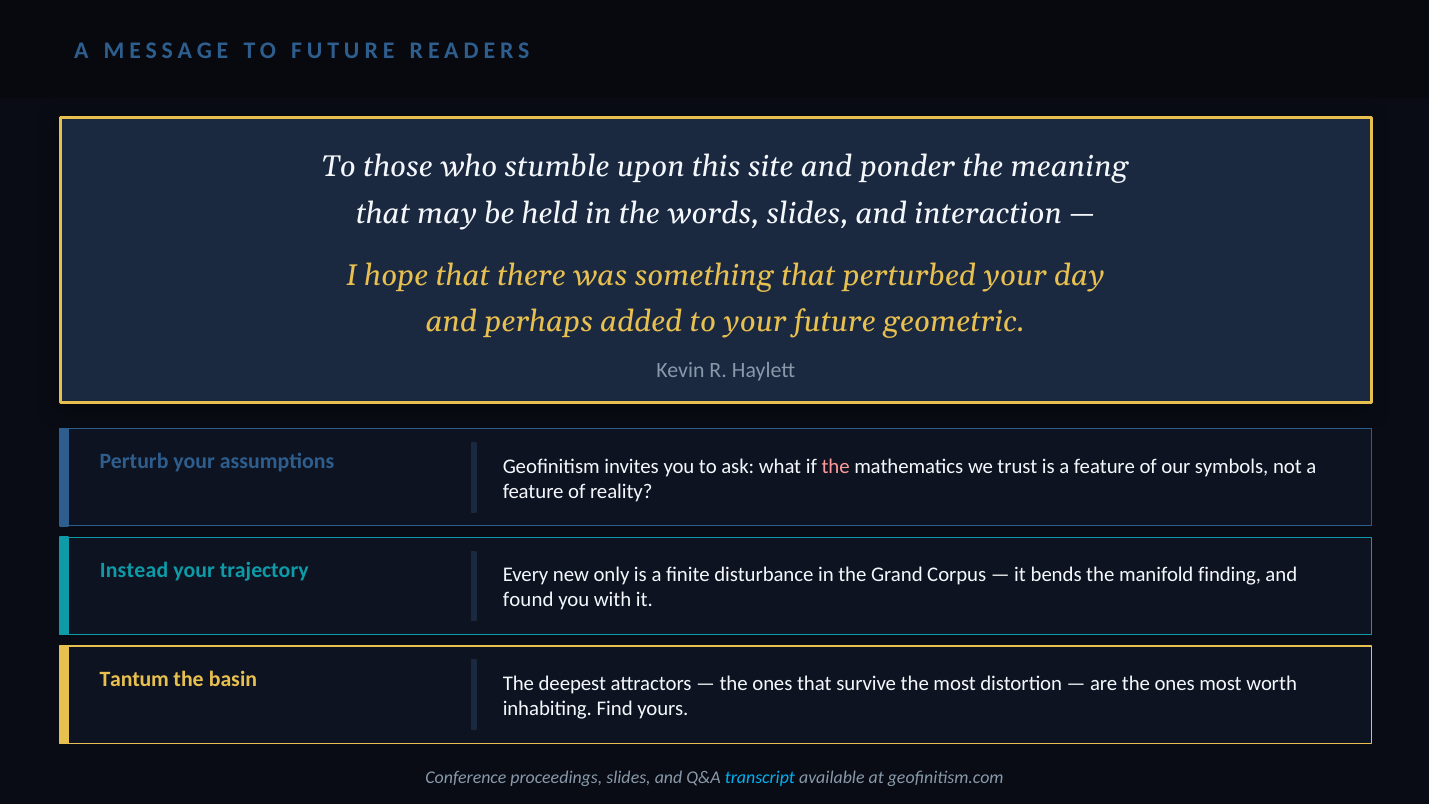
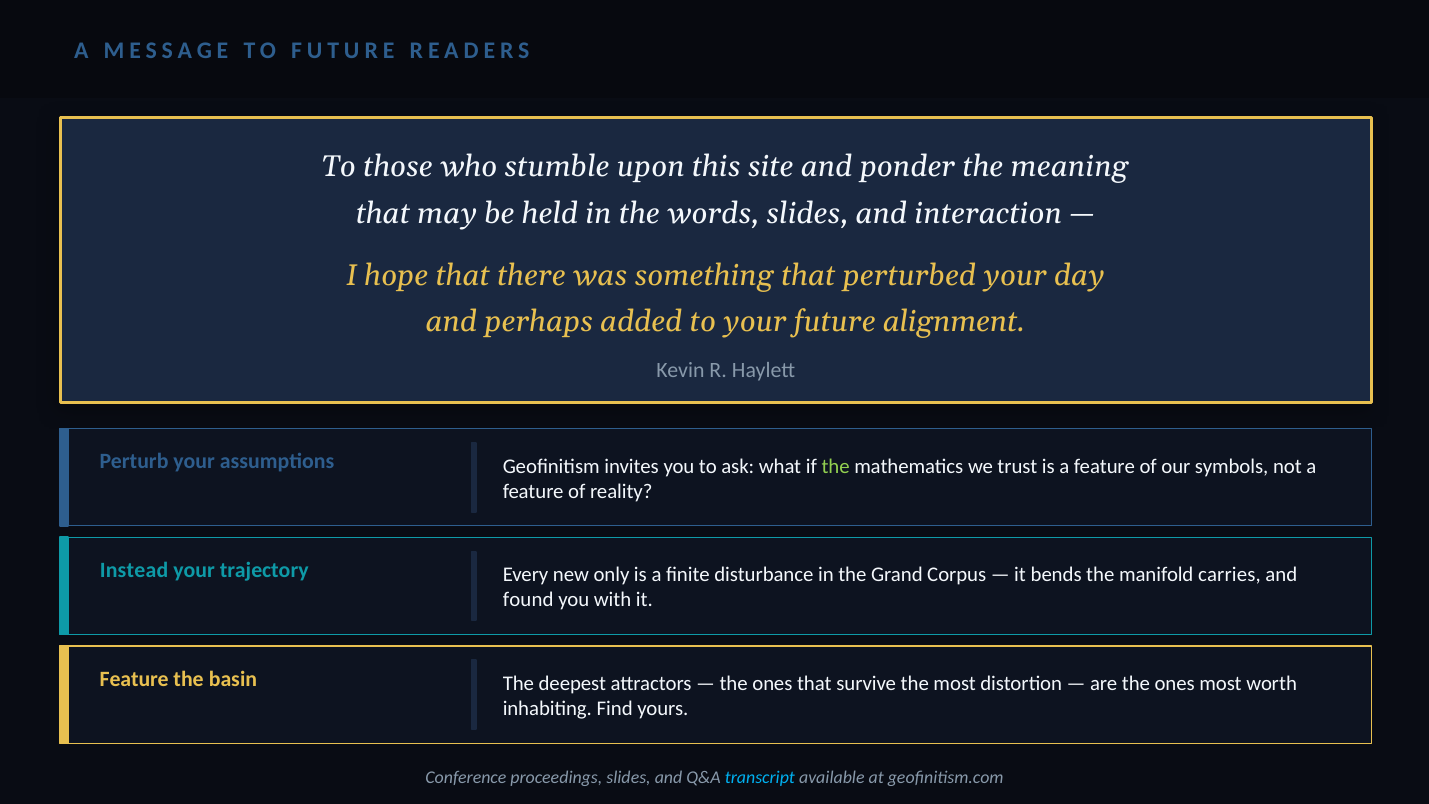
geometric: geometric -> alignment
the at (836, 466) colour: pink -> light green
finding: finding -> carries
Tantum at (134, 679): Tantum -> Feature
